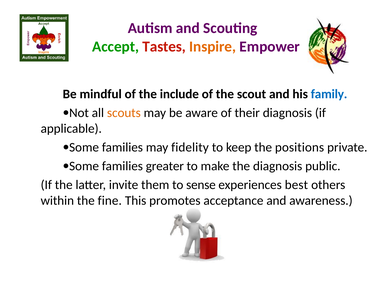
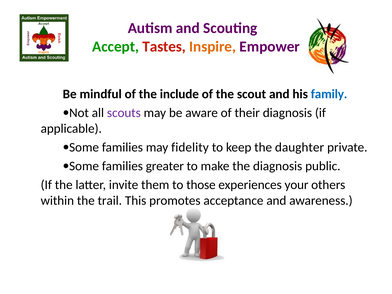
scouts colour: orange -> purple
positions: positions -> daughter
sense: sense -> those
best: best -> your
fine: fine -> trail
